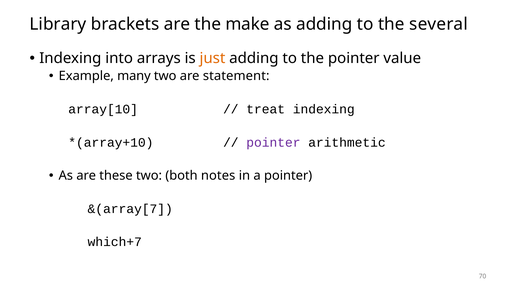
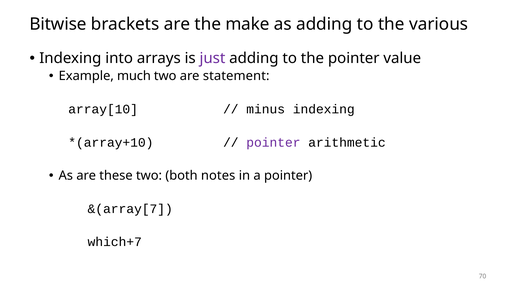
Library: Library -> Bitwise
several: several -> various
just colour: orange -> purple
many: many -> much
treat: treat -> minus
